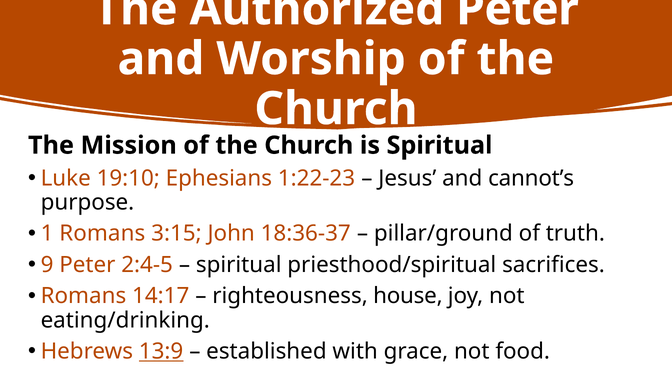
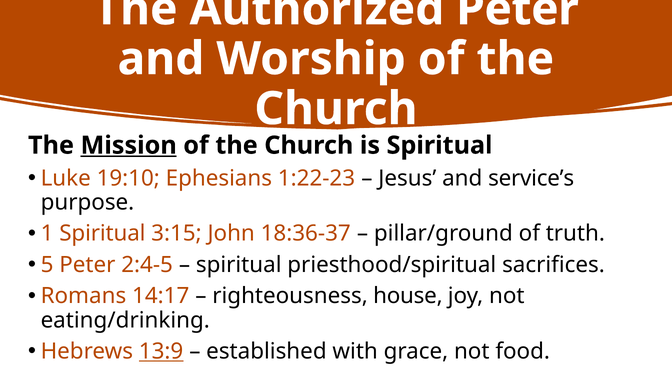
Mission underline: none -> present
cannot’s: cannot’s -> service’s
1 Romans: Romans -> Spiritual
9: 9 -> 5
